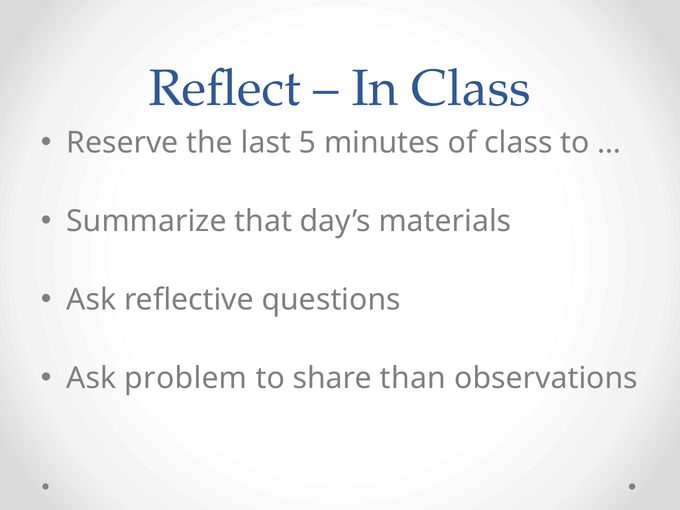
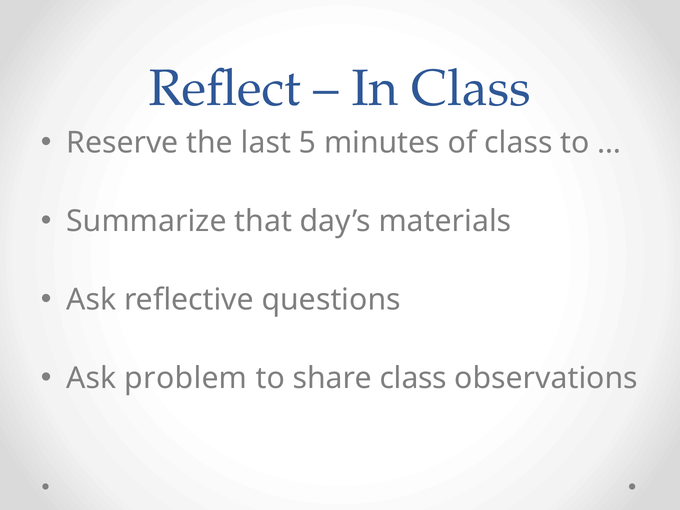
share than: than -> class
